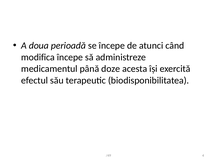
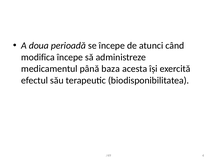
doze: doze -> baza
